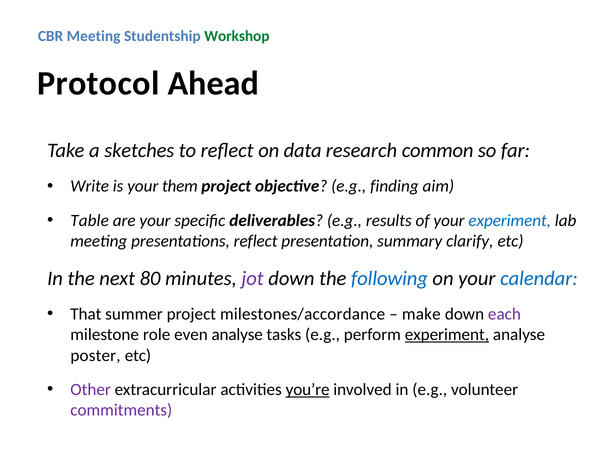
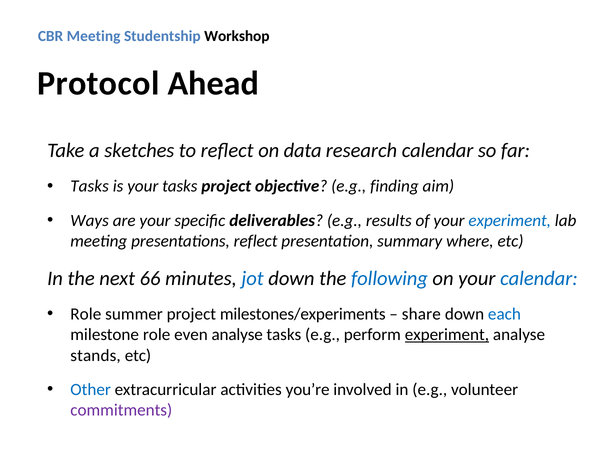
Workshop colour: green -> black
research common: common -> calendar
Write at (90, 186): Write -> Tasks
your them: them -> tasks
Table: Table -> Ways
clarify: clarify -> where
80: 80 -> 66
jot colour: purple -> blue
That at (86, 314): That -> Role
milestones/accordance: milestones/accordance -> milestones/experiments
make: make -> share
each colour: purple -> blue
poster: poster -> stands
Other colour: purple -> blue
you’re underline: present -> none
